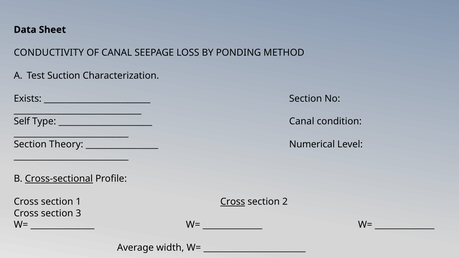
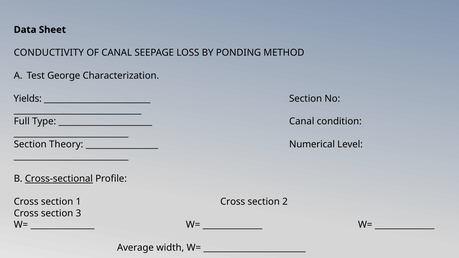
Suction: Suction -> George
Exists: Exists -> Yields
Self: Self -> Full
Cross at (233, 202) underline: present -> none
